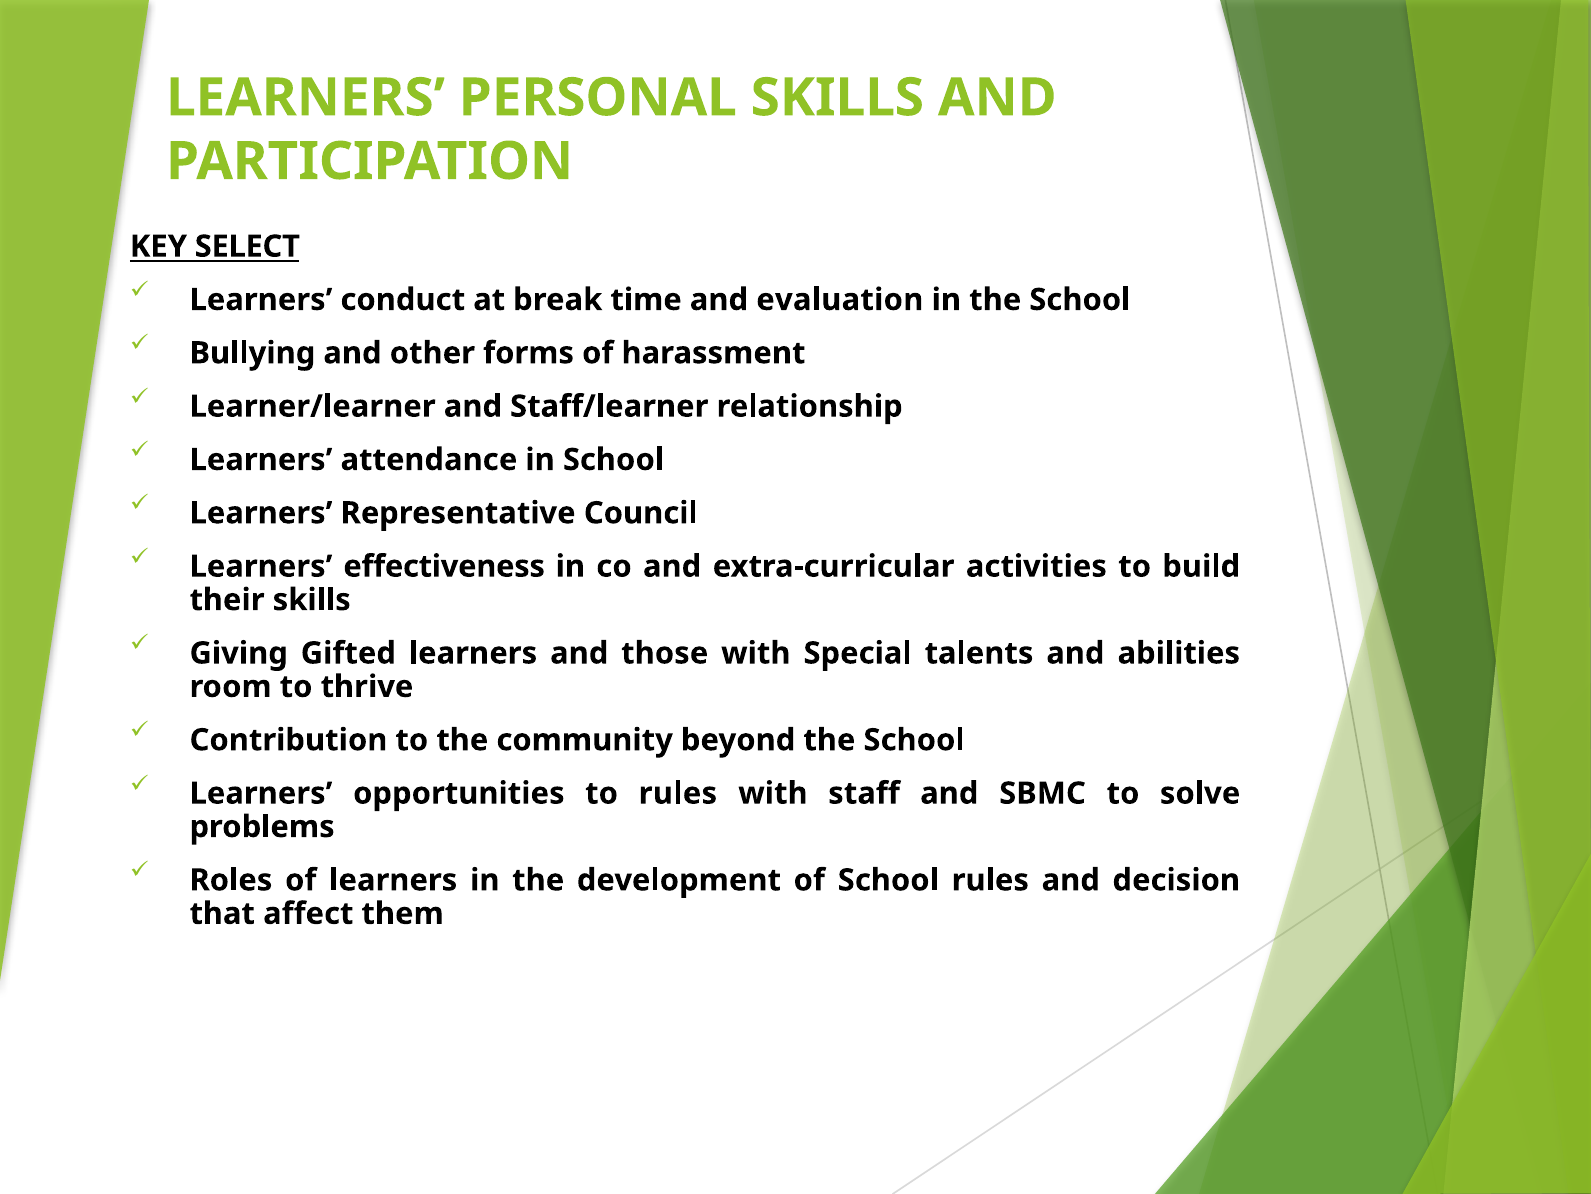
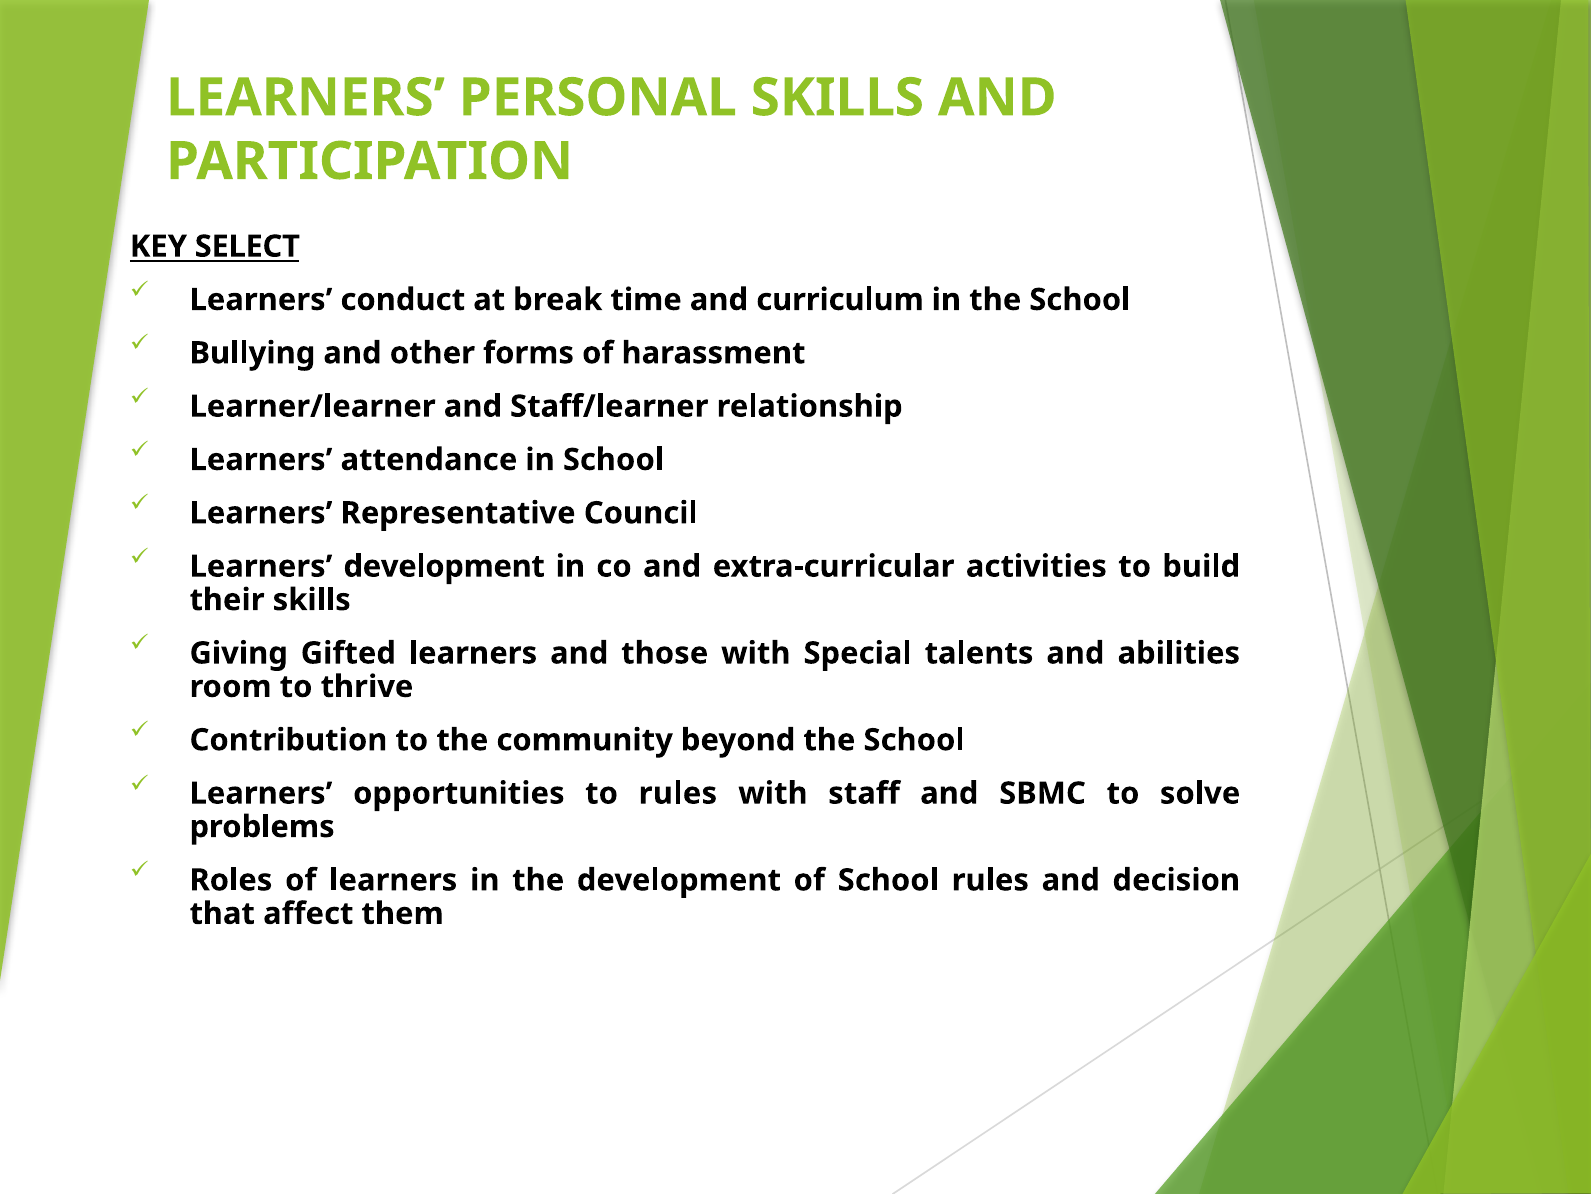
evaluation: evaluation -> curriculum
Learners effectiveness: effectiveness -> development
